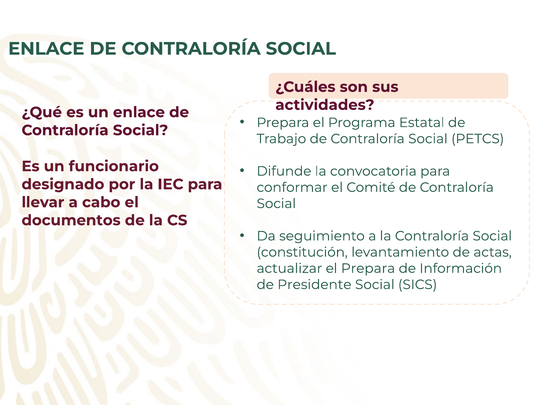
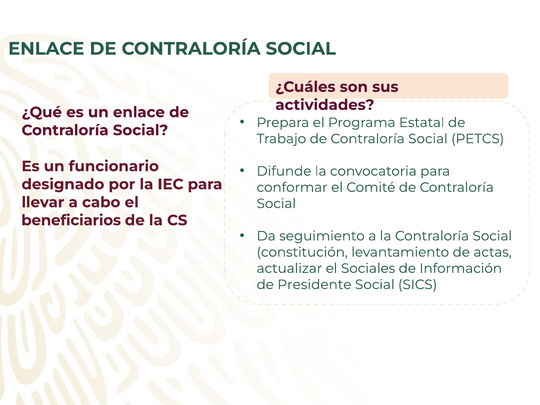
documentos: documentos -> beneficiarios
el Prepara: Prepara -> Sociales
